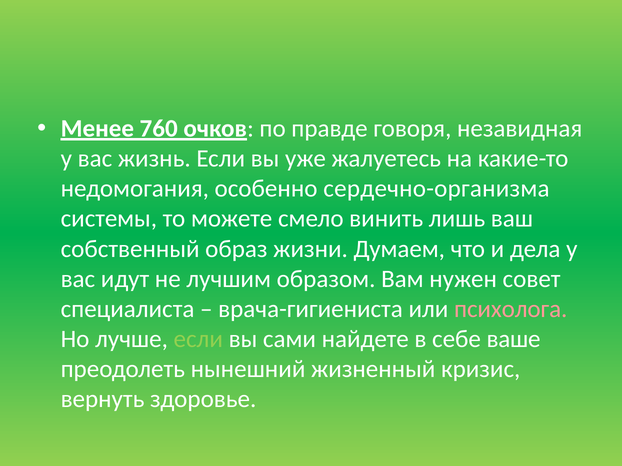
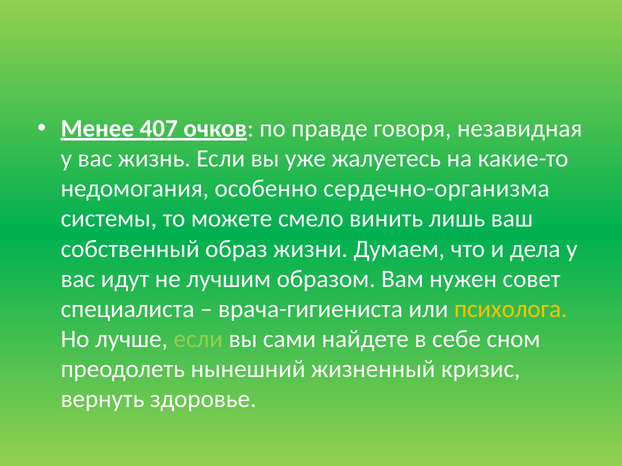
760: 760 -> 407
психолога colour: pink -> yellow
ваше: ваше -> сном
